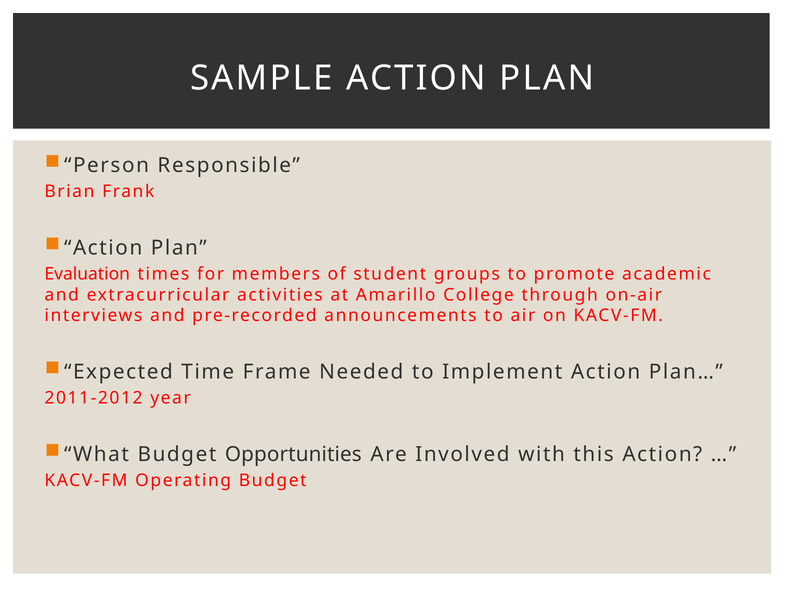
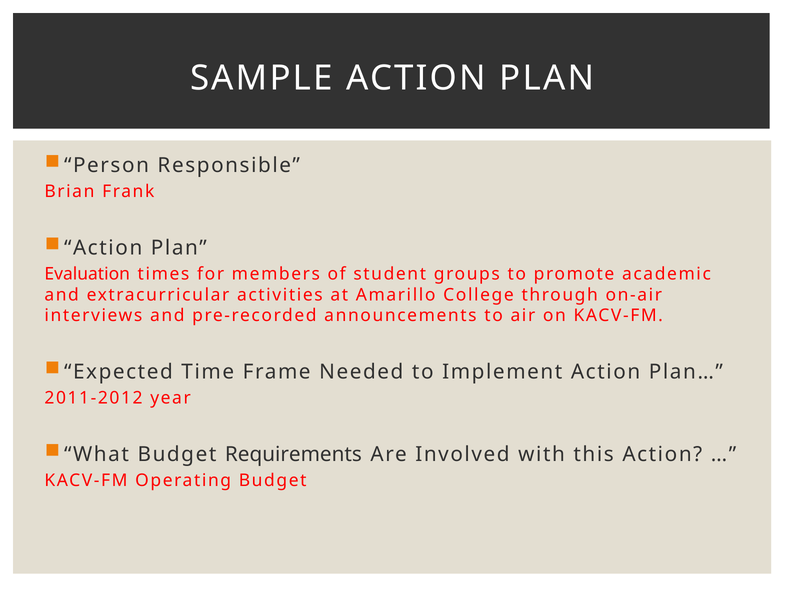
Opportunities: Opportunities -> Requirements
